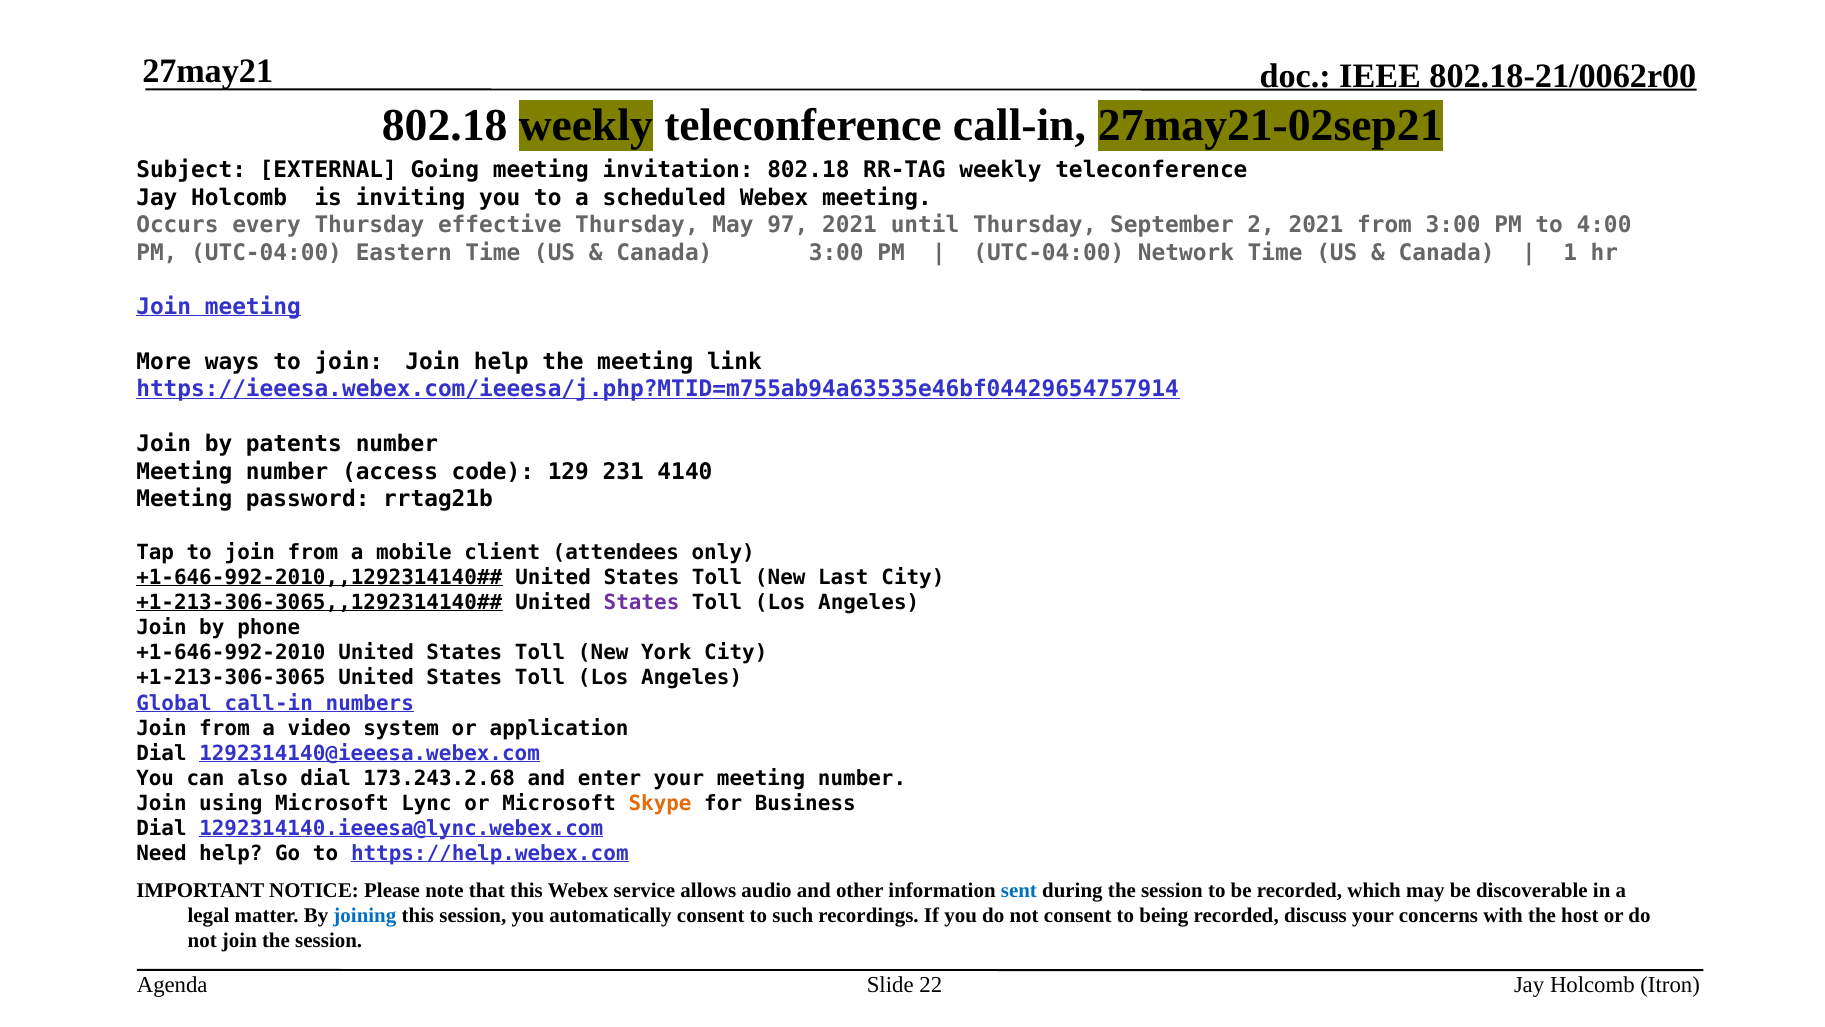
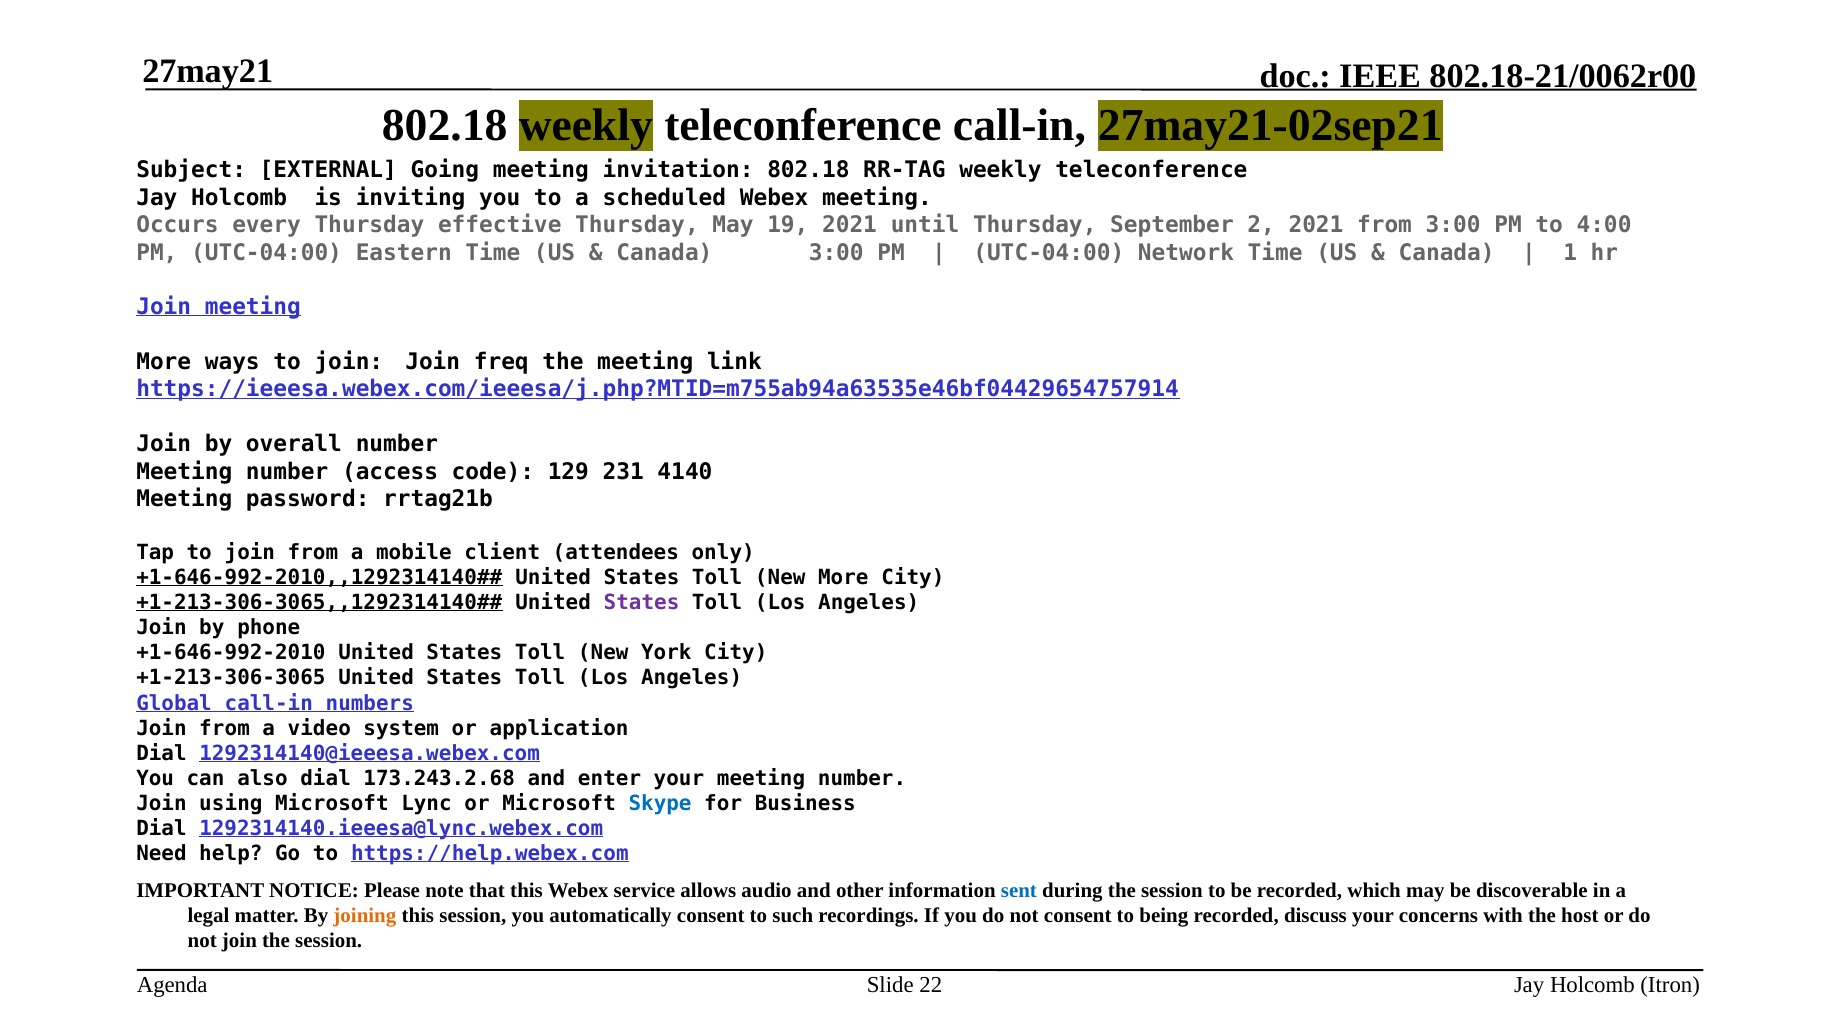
97: 97 -> 19
Join help: help -> freq
patents: patents -> overall
New Last: Last -> More
Skype colour: orange -> blue
joining colour: blue -> orange
